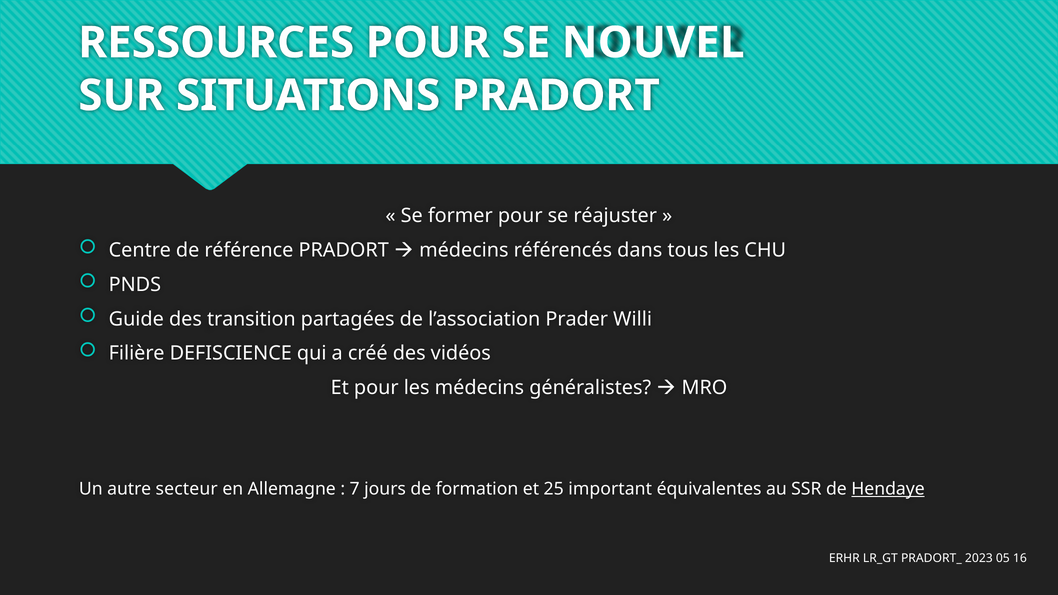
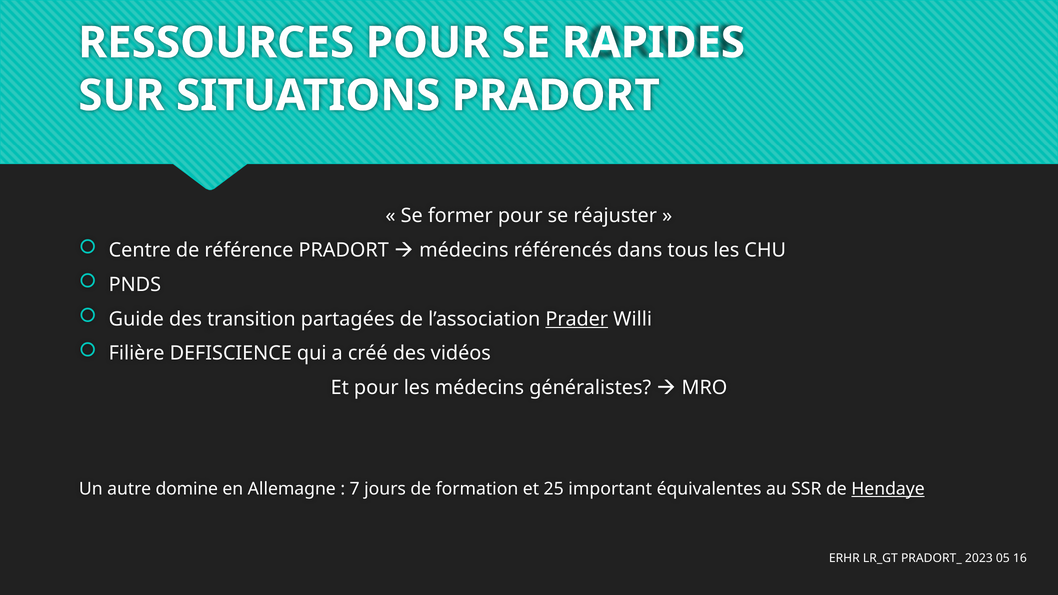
NOUVEL: NOUVEL -> RAPIDES
Prader underline: none -> present
secteur: secteur -> domine
